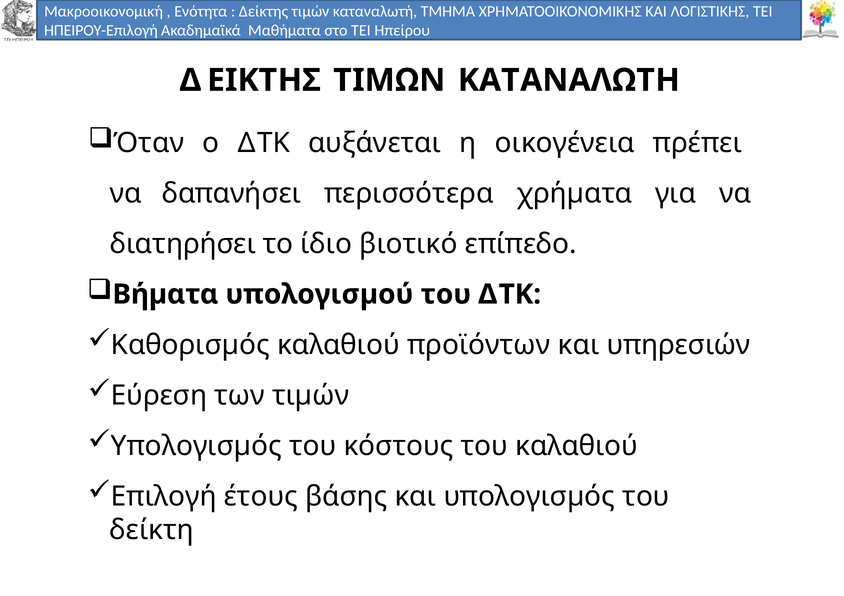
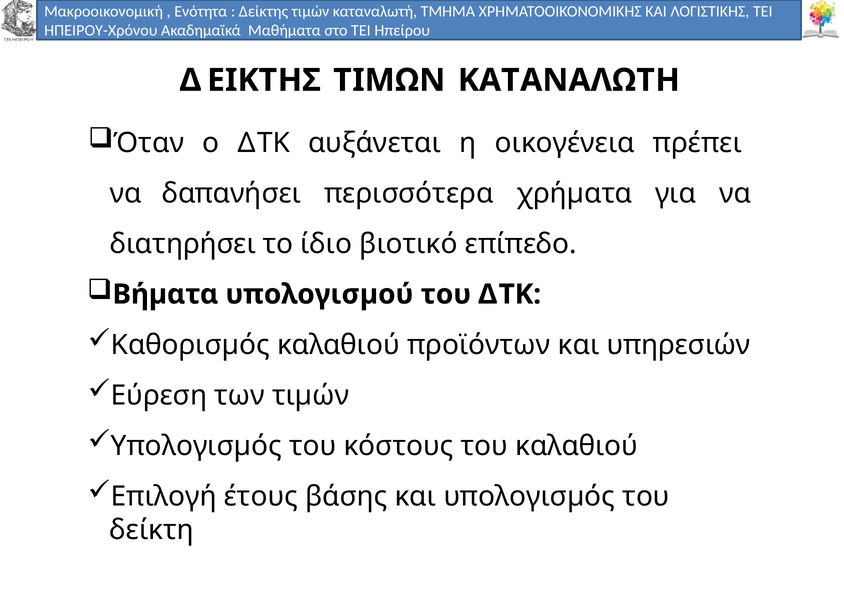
ΗΠΕΙΡΟΥ-Επιλογή: ΗΠΕΙΡΟΥ-Επιλογή -> ΗΠΕΙΡΟΥ-Χρόνου
